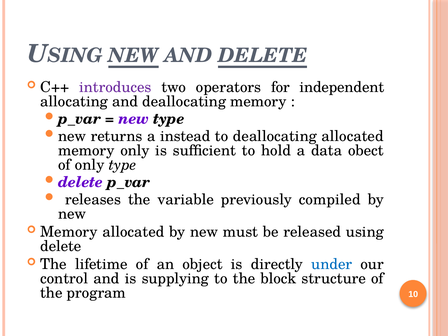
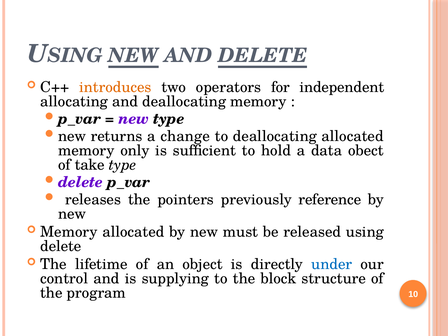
introduces colour: purple -> orange
instead: instead -> change
of only: only -> take
variable: variable -> pointers
compiled: compiled -> reference
